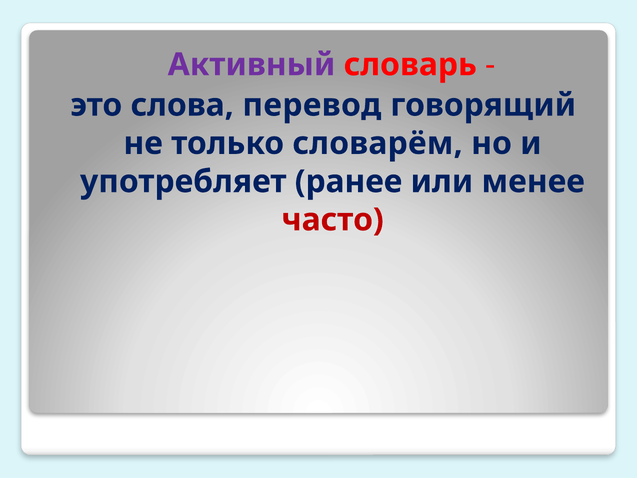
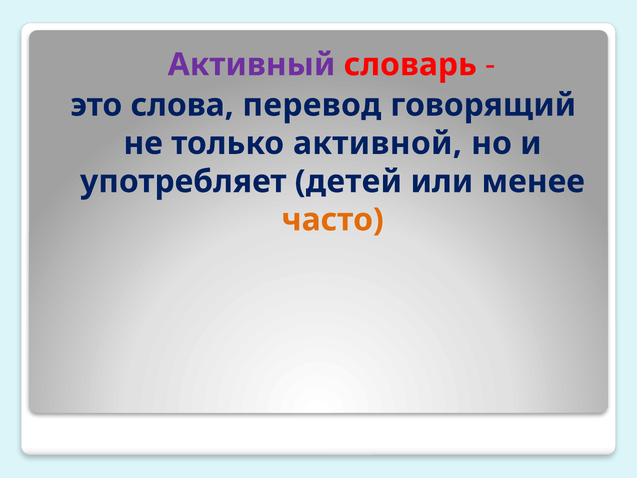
словарём: словарём -> активной
ранее: ранее -> детей
часто colour: red -> orange
